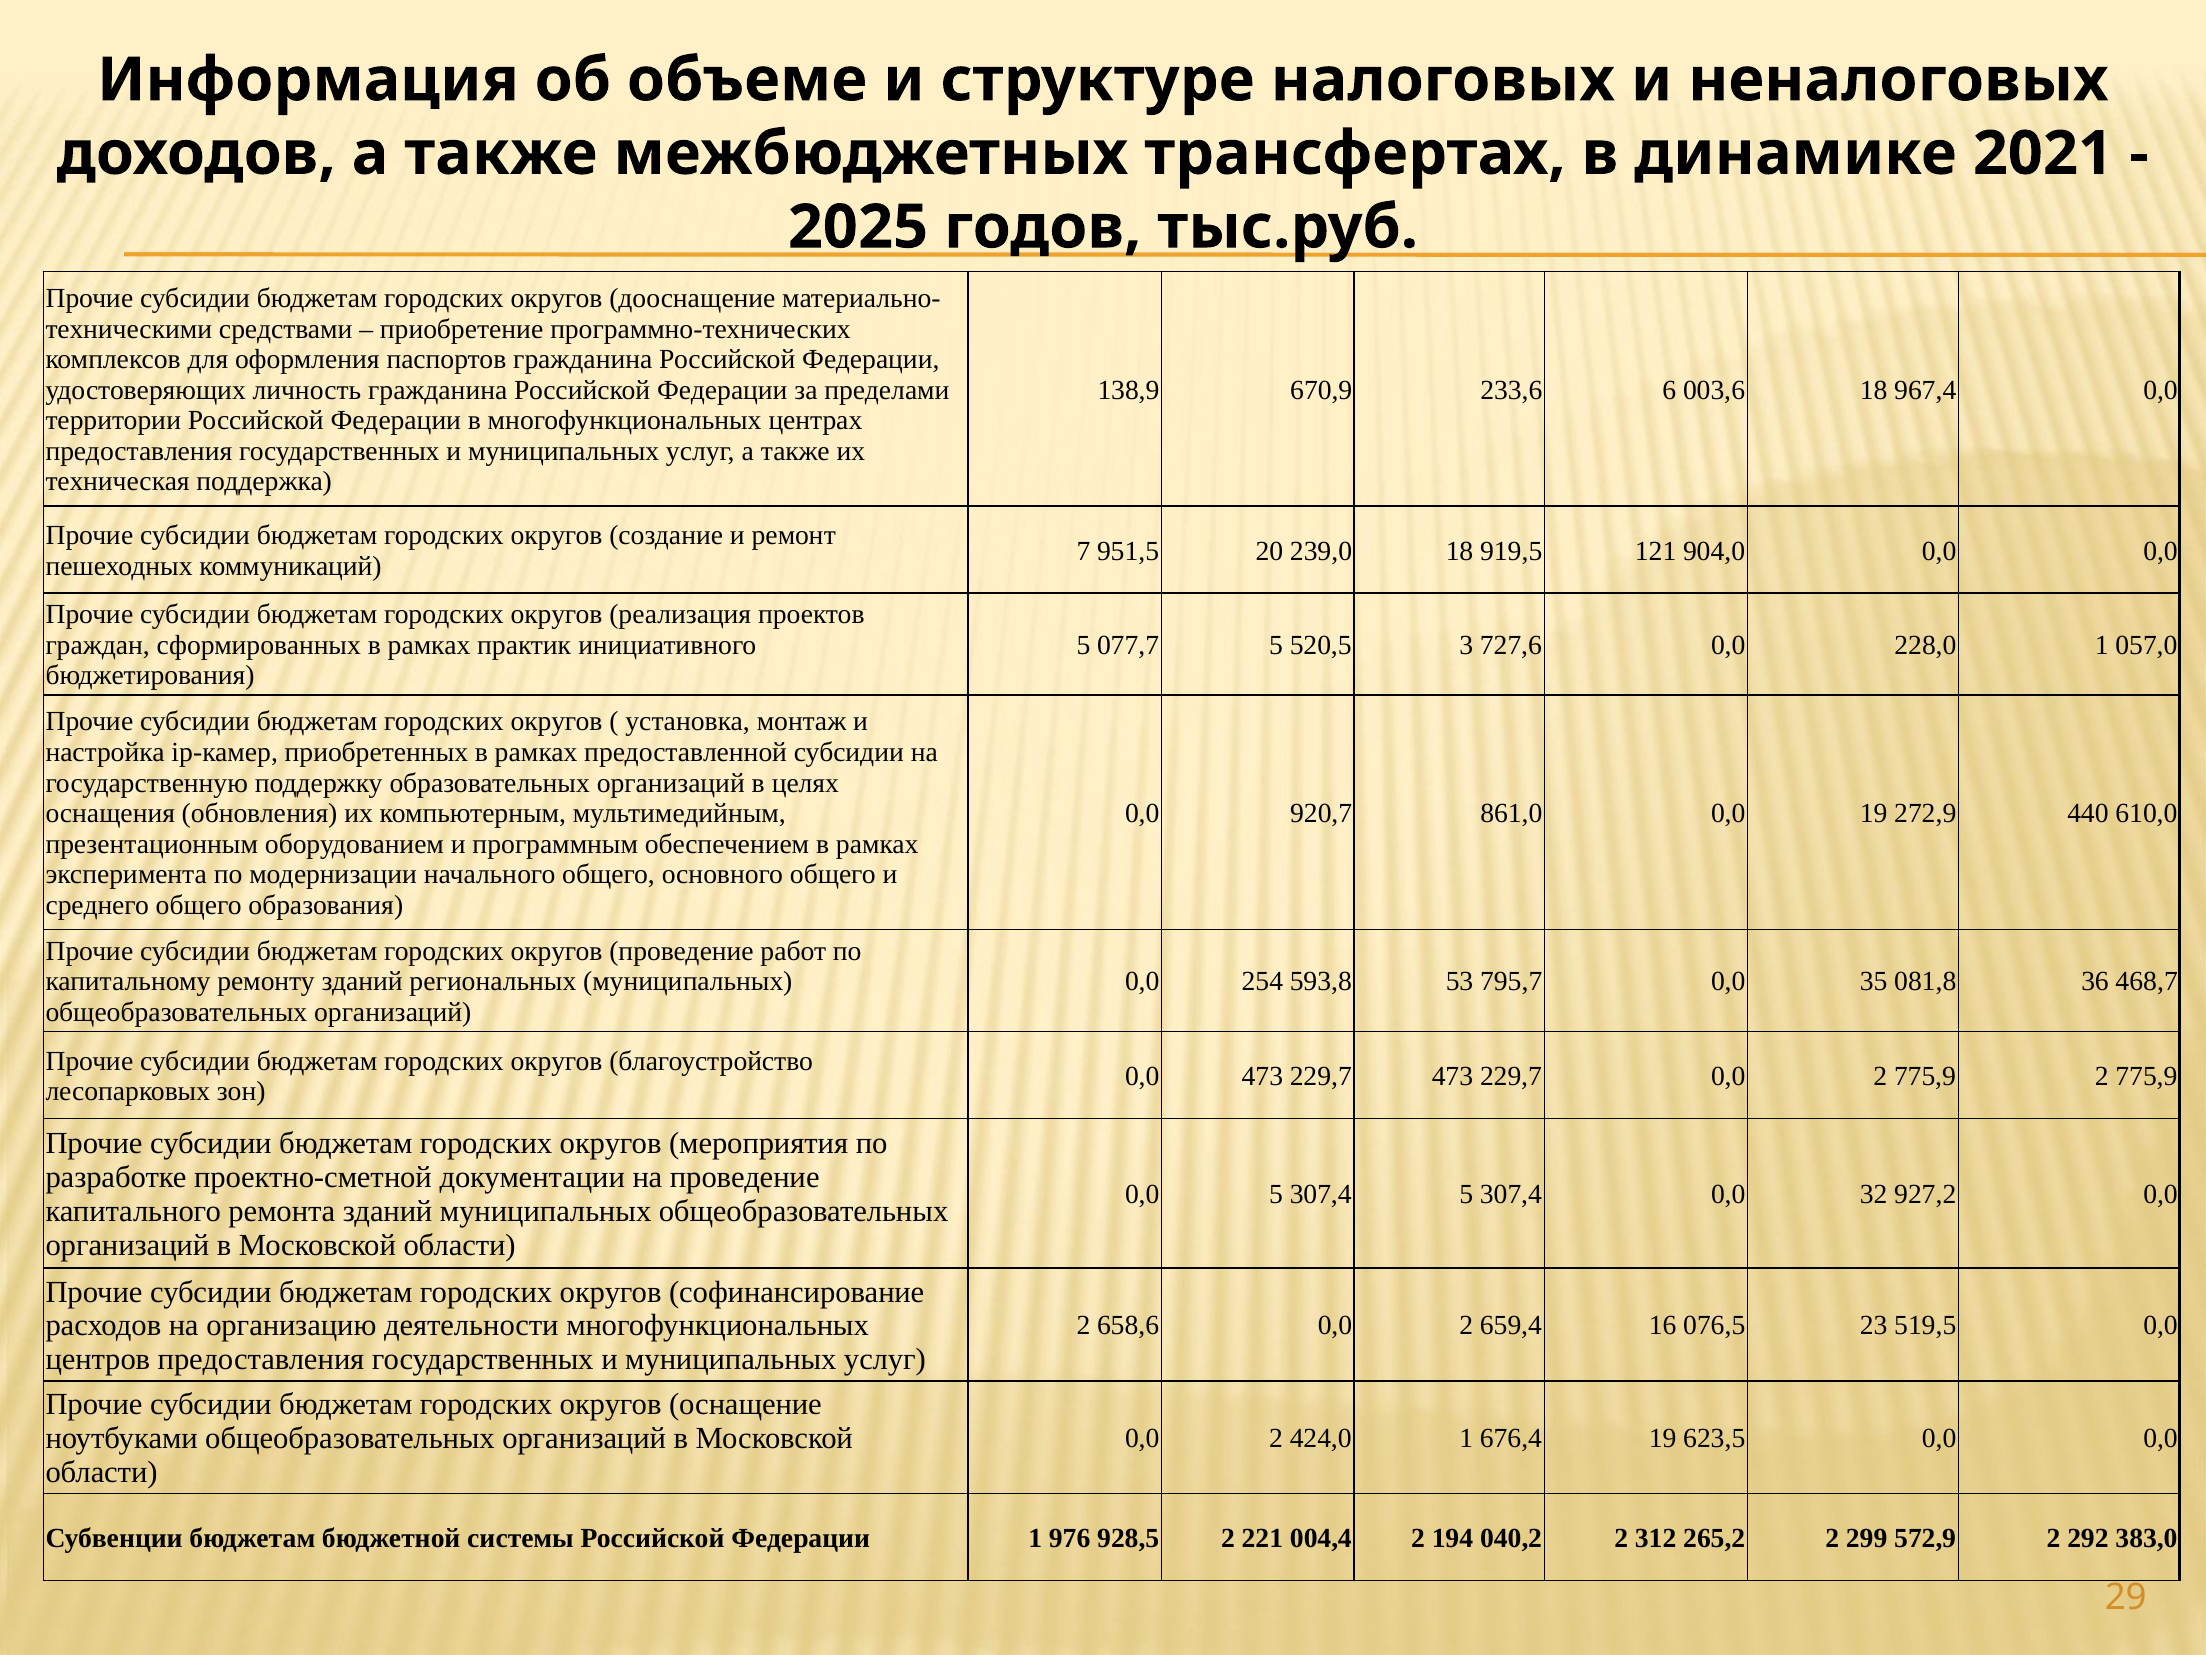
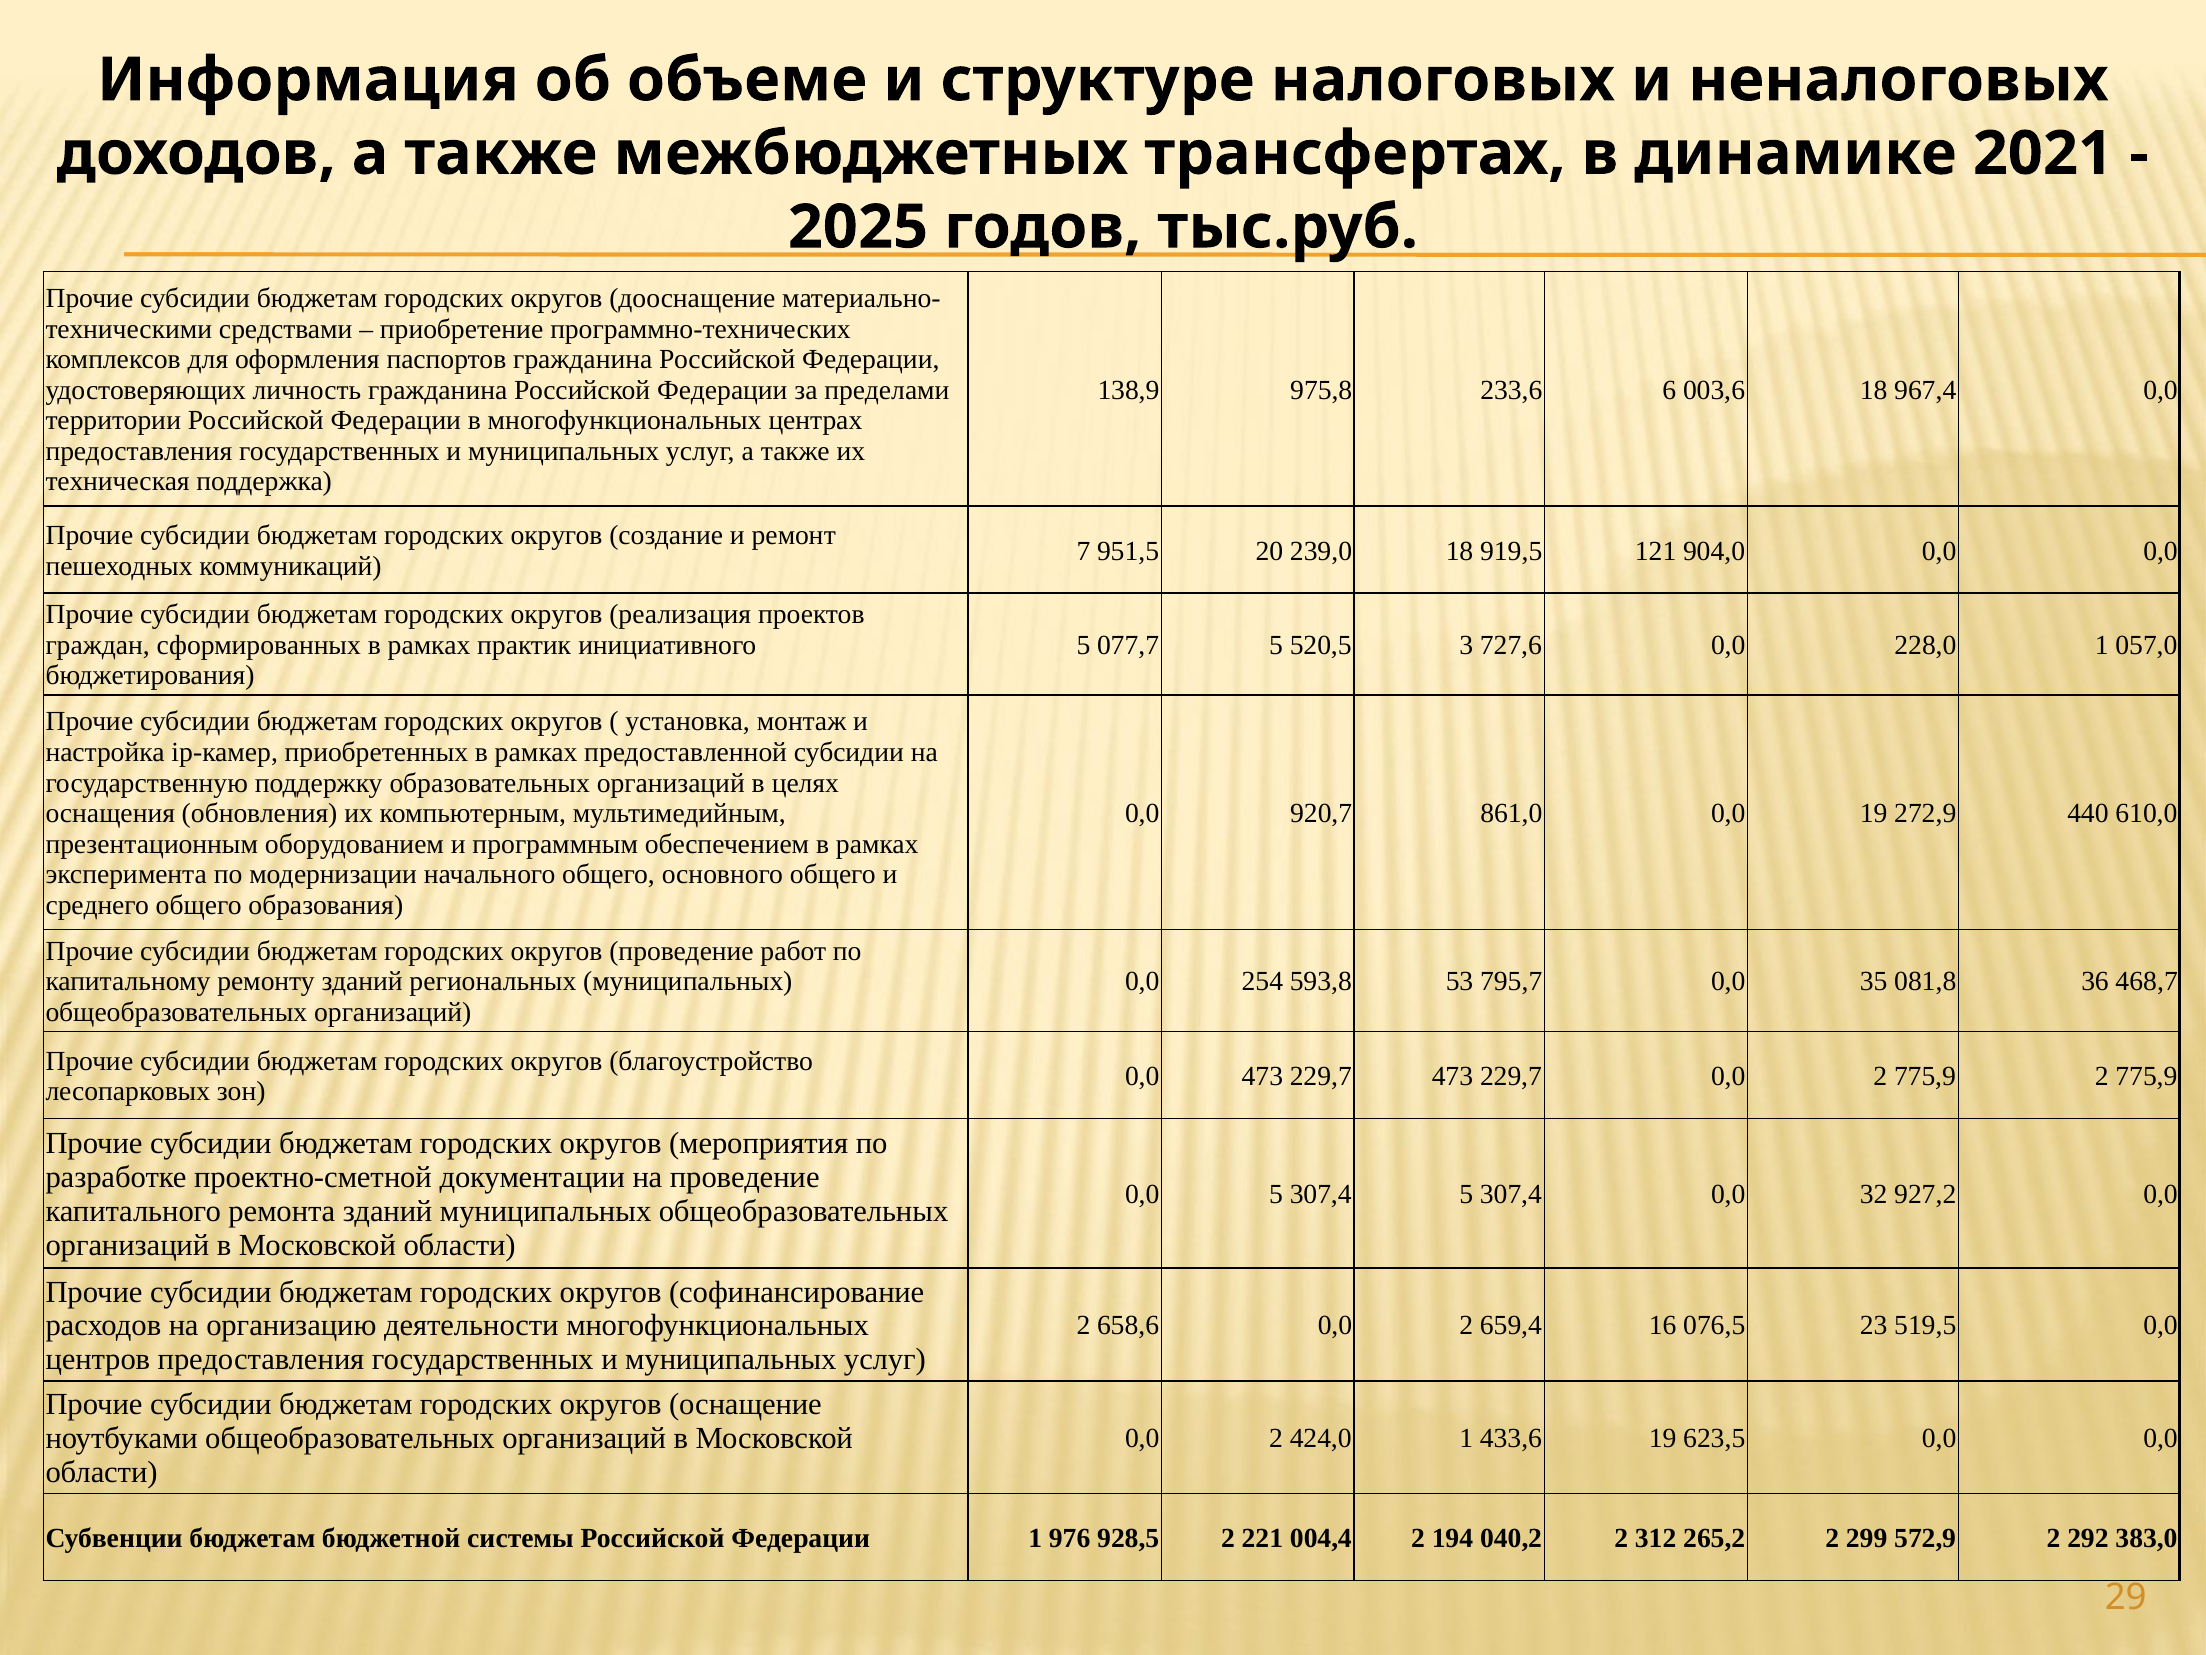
670,9: 670,9 -> 975,8
676,4: 676,4 -> 433,6
